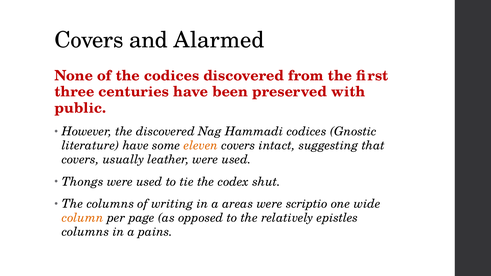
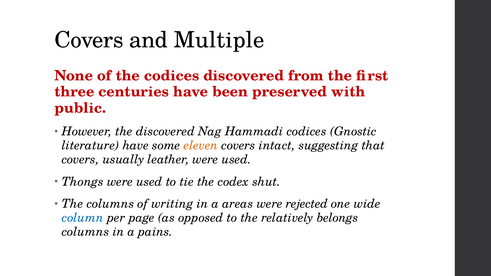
Alarmed: Alarmed -> Multiple
scriptio: scriptio -> rejected
column colour: orange -> blue
epistles: epistles -> belongs
